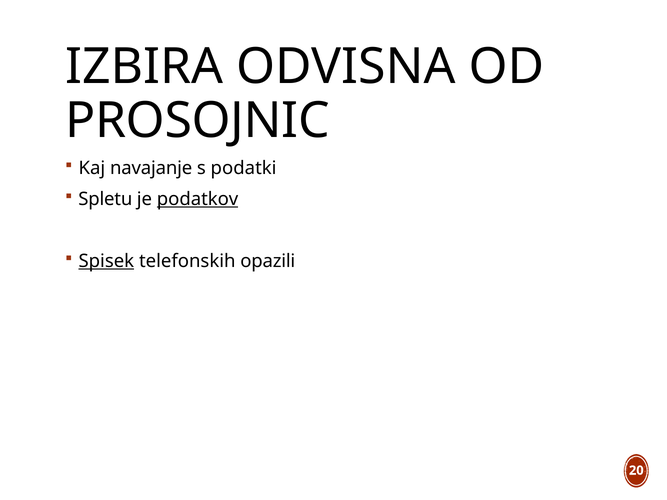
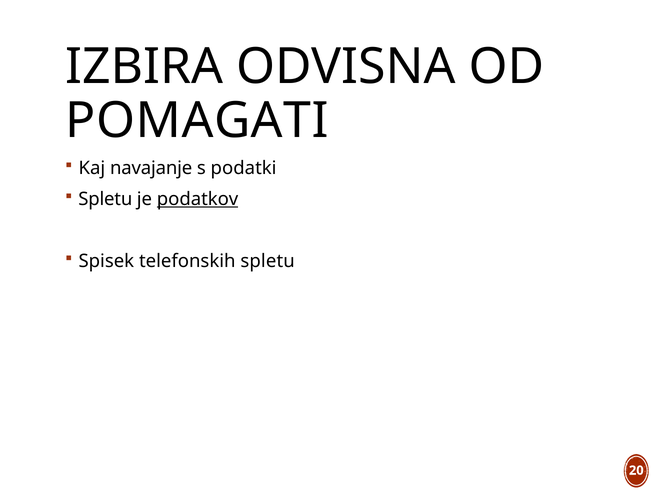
PROSOJNIC: PROSOJNIC -> POMAGATI
Spisek underline: present -> none
telefonskih opazili: opazili -> spletu
